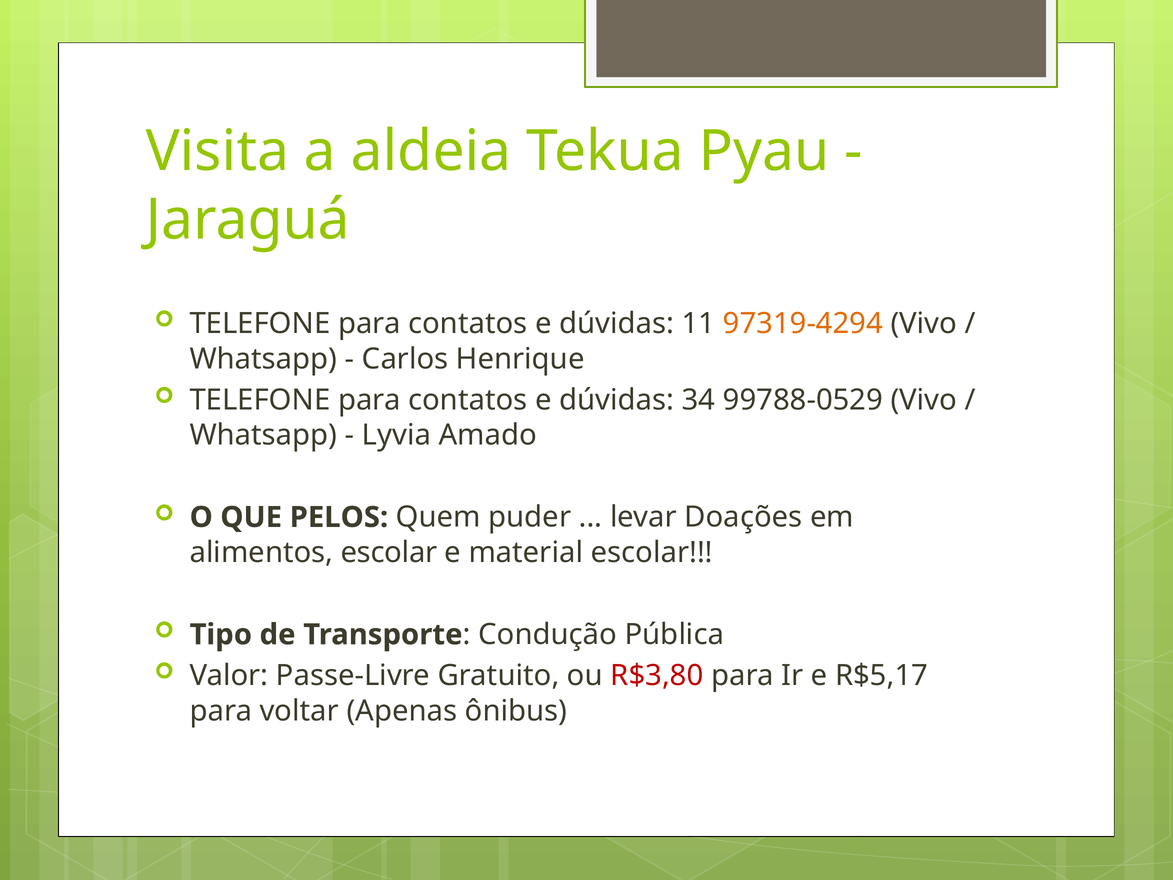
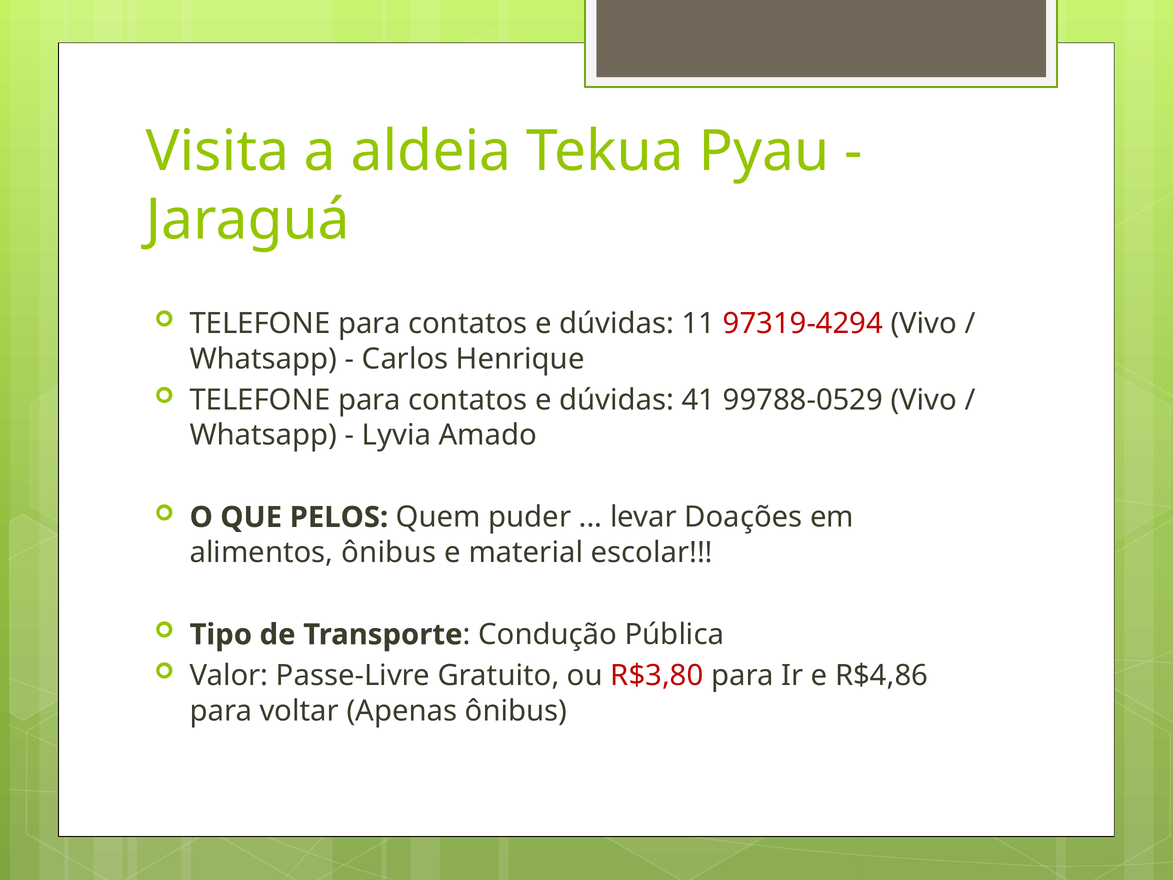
97319-4294 colour: orange -> red
34: 34 -> 41
alimentos escolar: escolar -> ônibus
R$5,17: R$5,17 -> R$4,86
